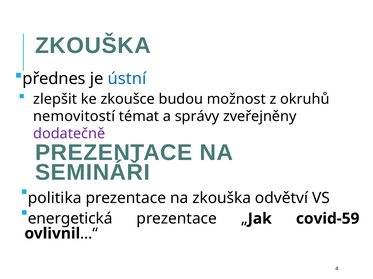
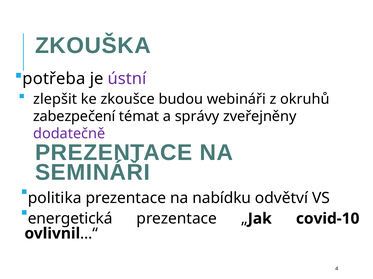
přednes: přednes -> potřeba
ústní colour: blue -> purple
možnost: možnost -> webináři
nemovitostí: nemovitostí -> zabezpečení
na zkouška: zkouška -> nabídku
covid-59: covid-59 -> covid-10
